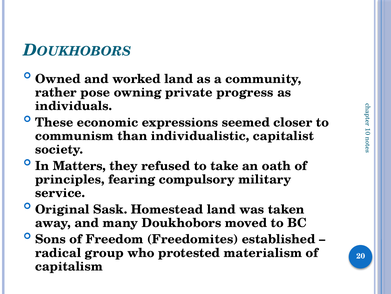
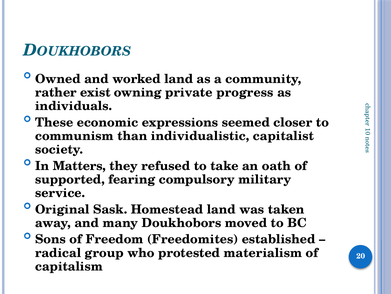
pose: pose -> exist
principles: principles -> supported
